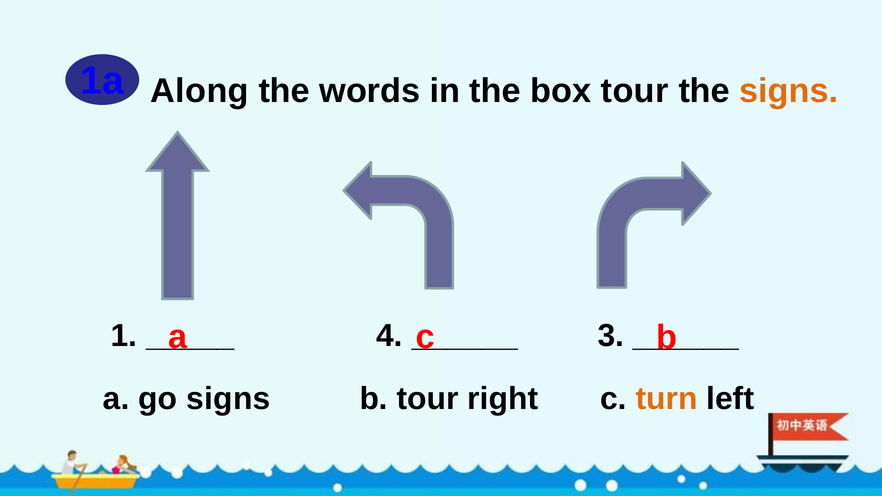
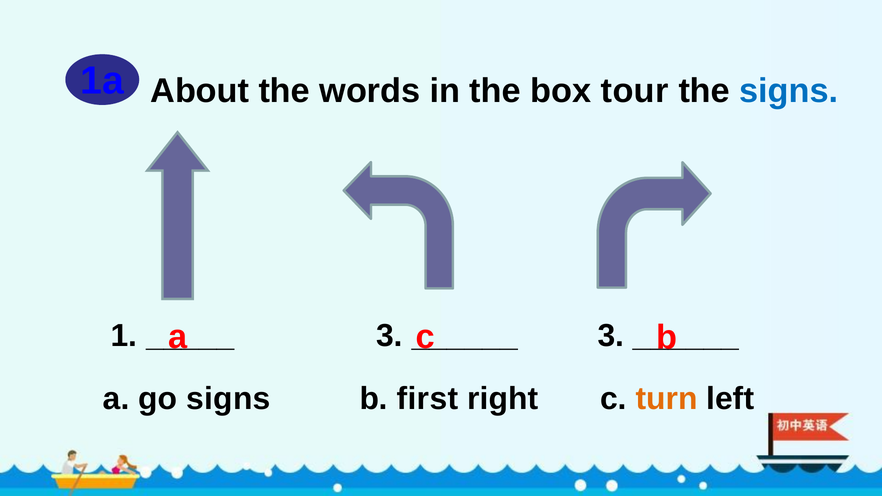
Along: Along -> About
signs at (789, 91) colour: orange -> blue
4 at (389, 336): 4 -> 3
b tour: tour -> first
